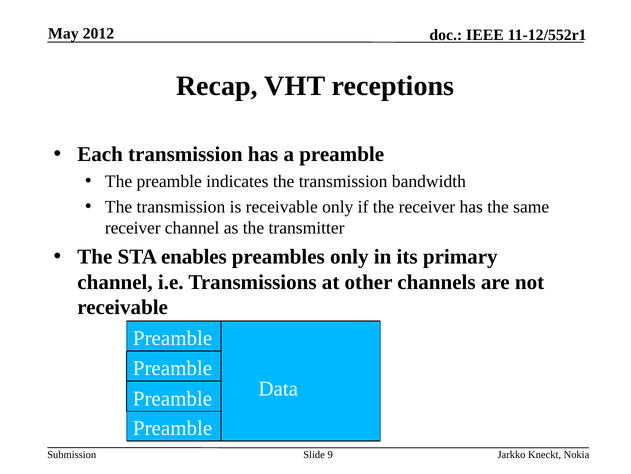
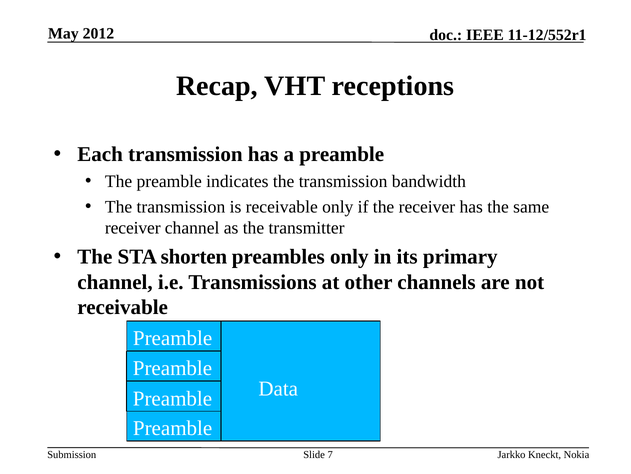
enables: enables -> shorten
9: 9 -> 7
